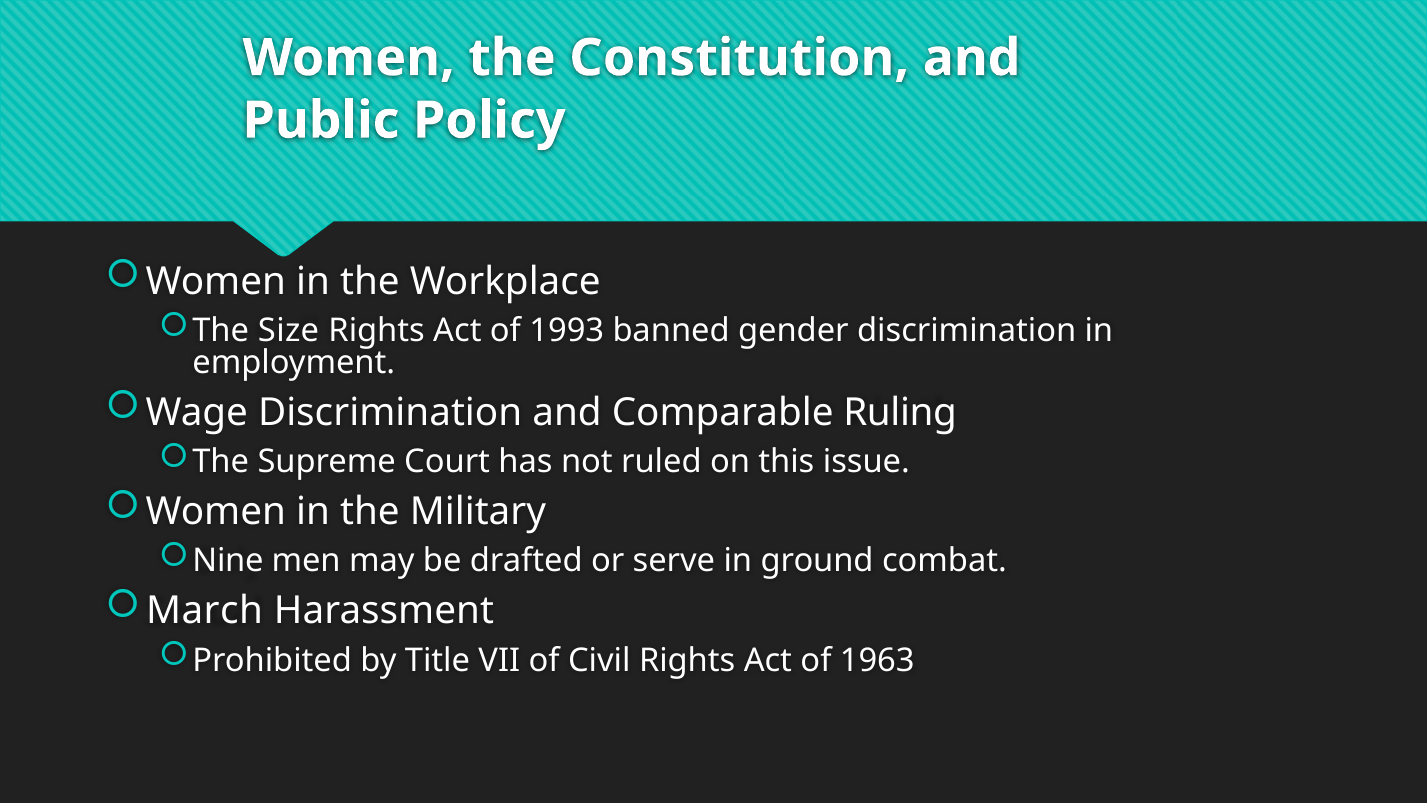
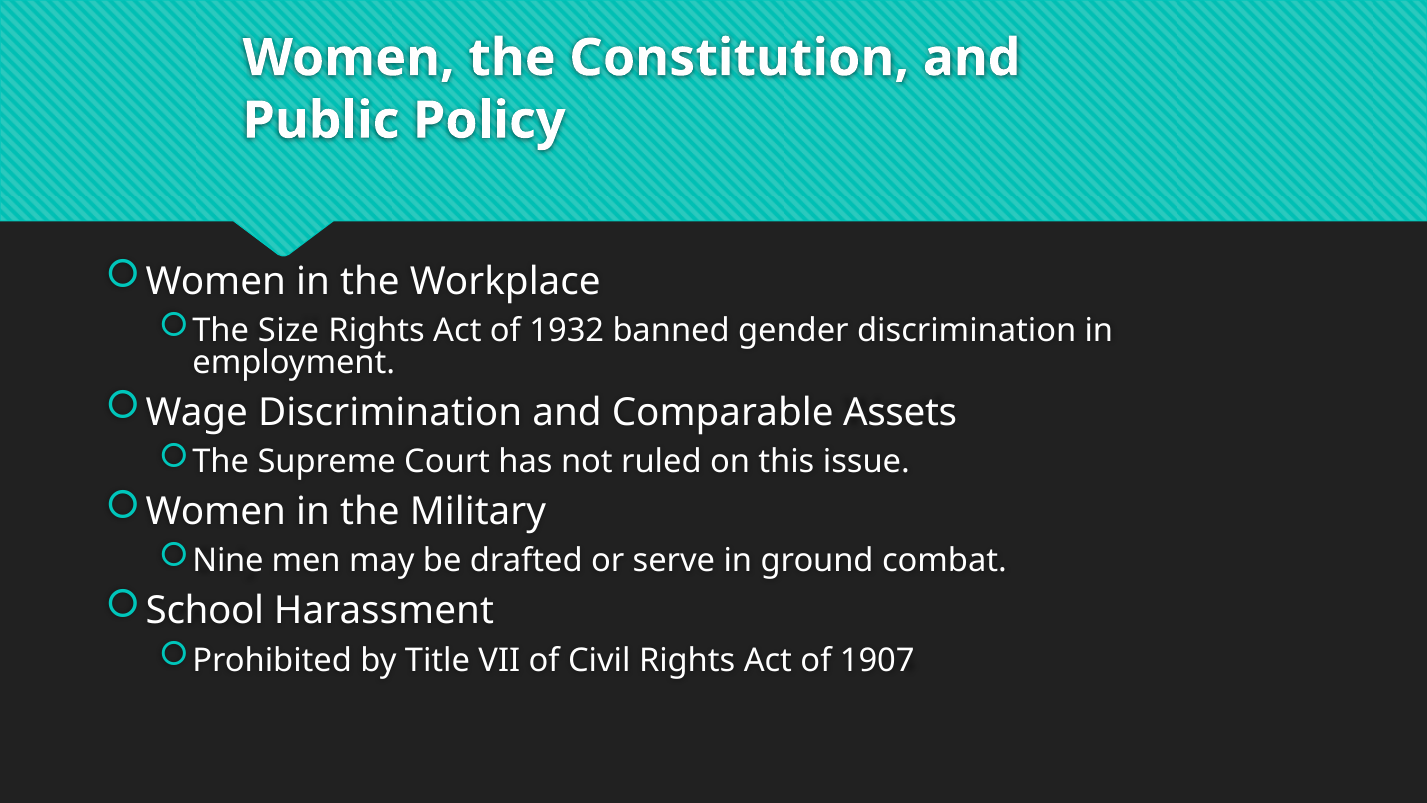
1993: 1993 -> 1932
Ruling: Ruling -> Assets
March: March -> School
1963: 1963 -> 1907
